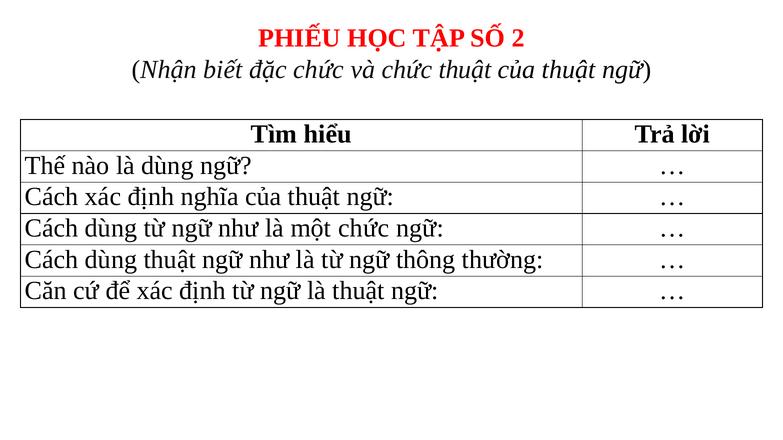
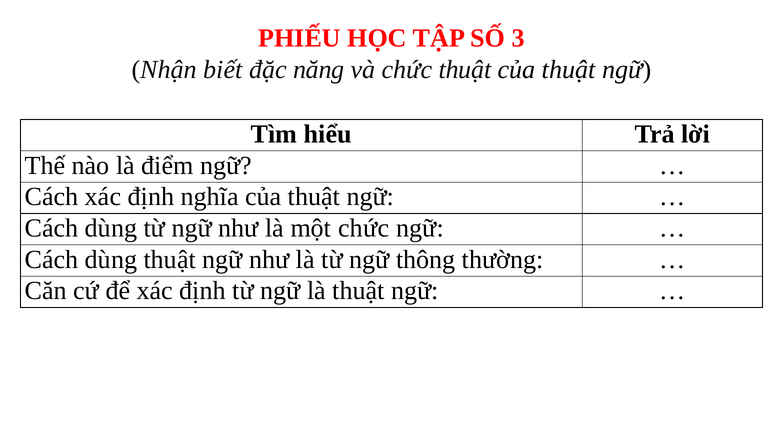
2: 2 -> 3
đặc chức: chức -> năng
là dùng: dùng -> điểm
